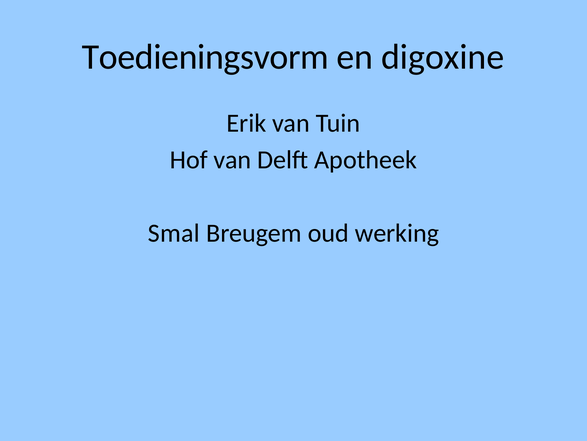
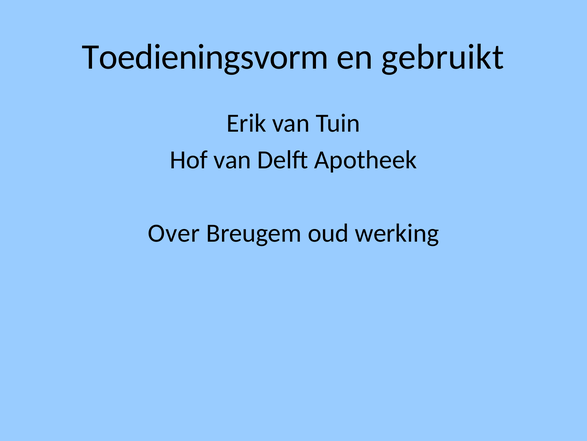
digoxine: digoxine -> gebruikt
Smal: Smal -> Over
